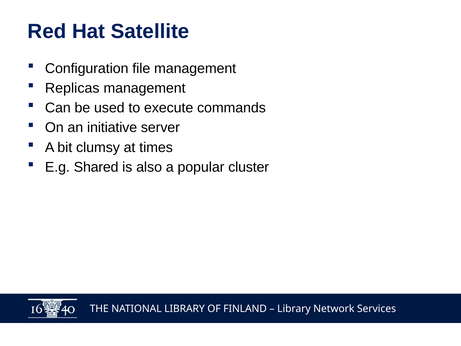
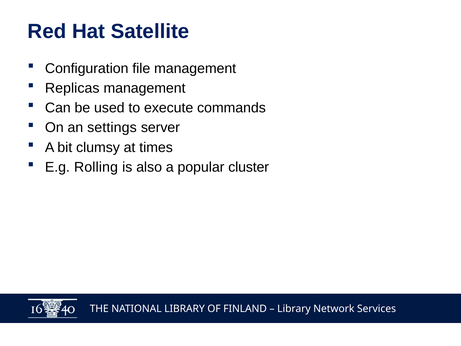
initiative: initiative -> settings
Shared: Shared -> Rolling
